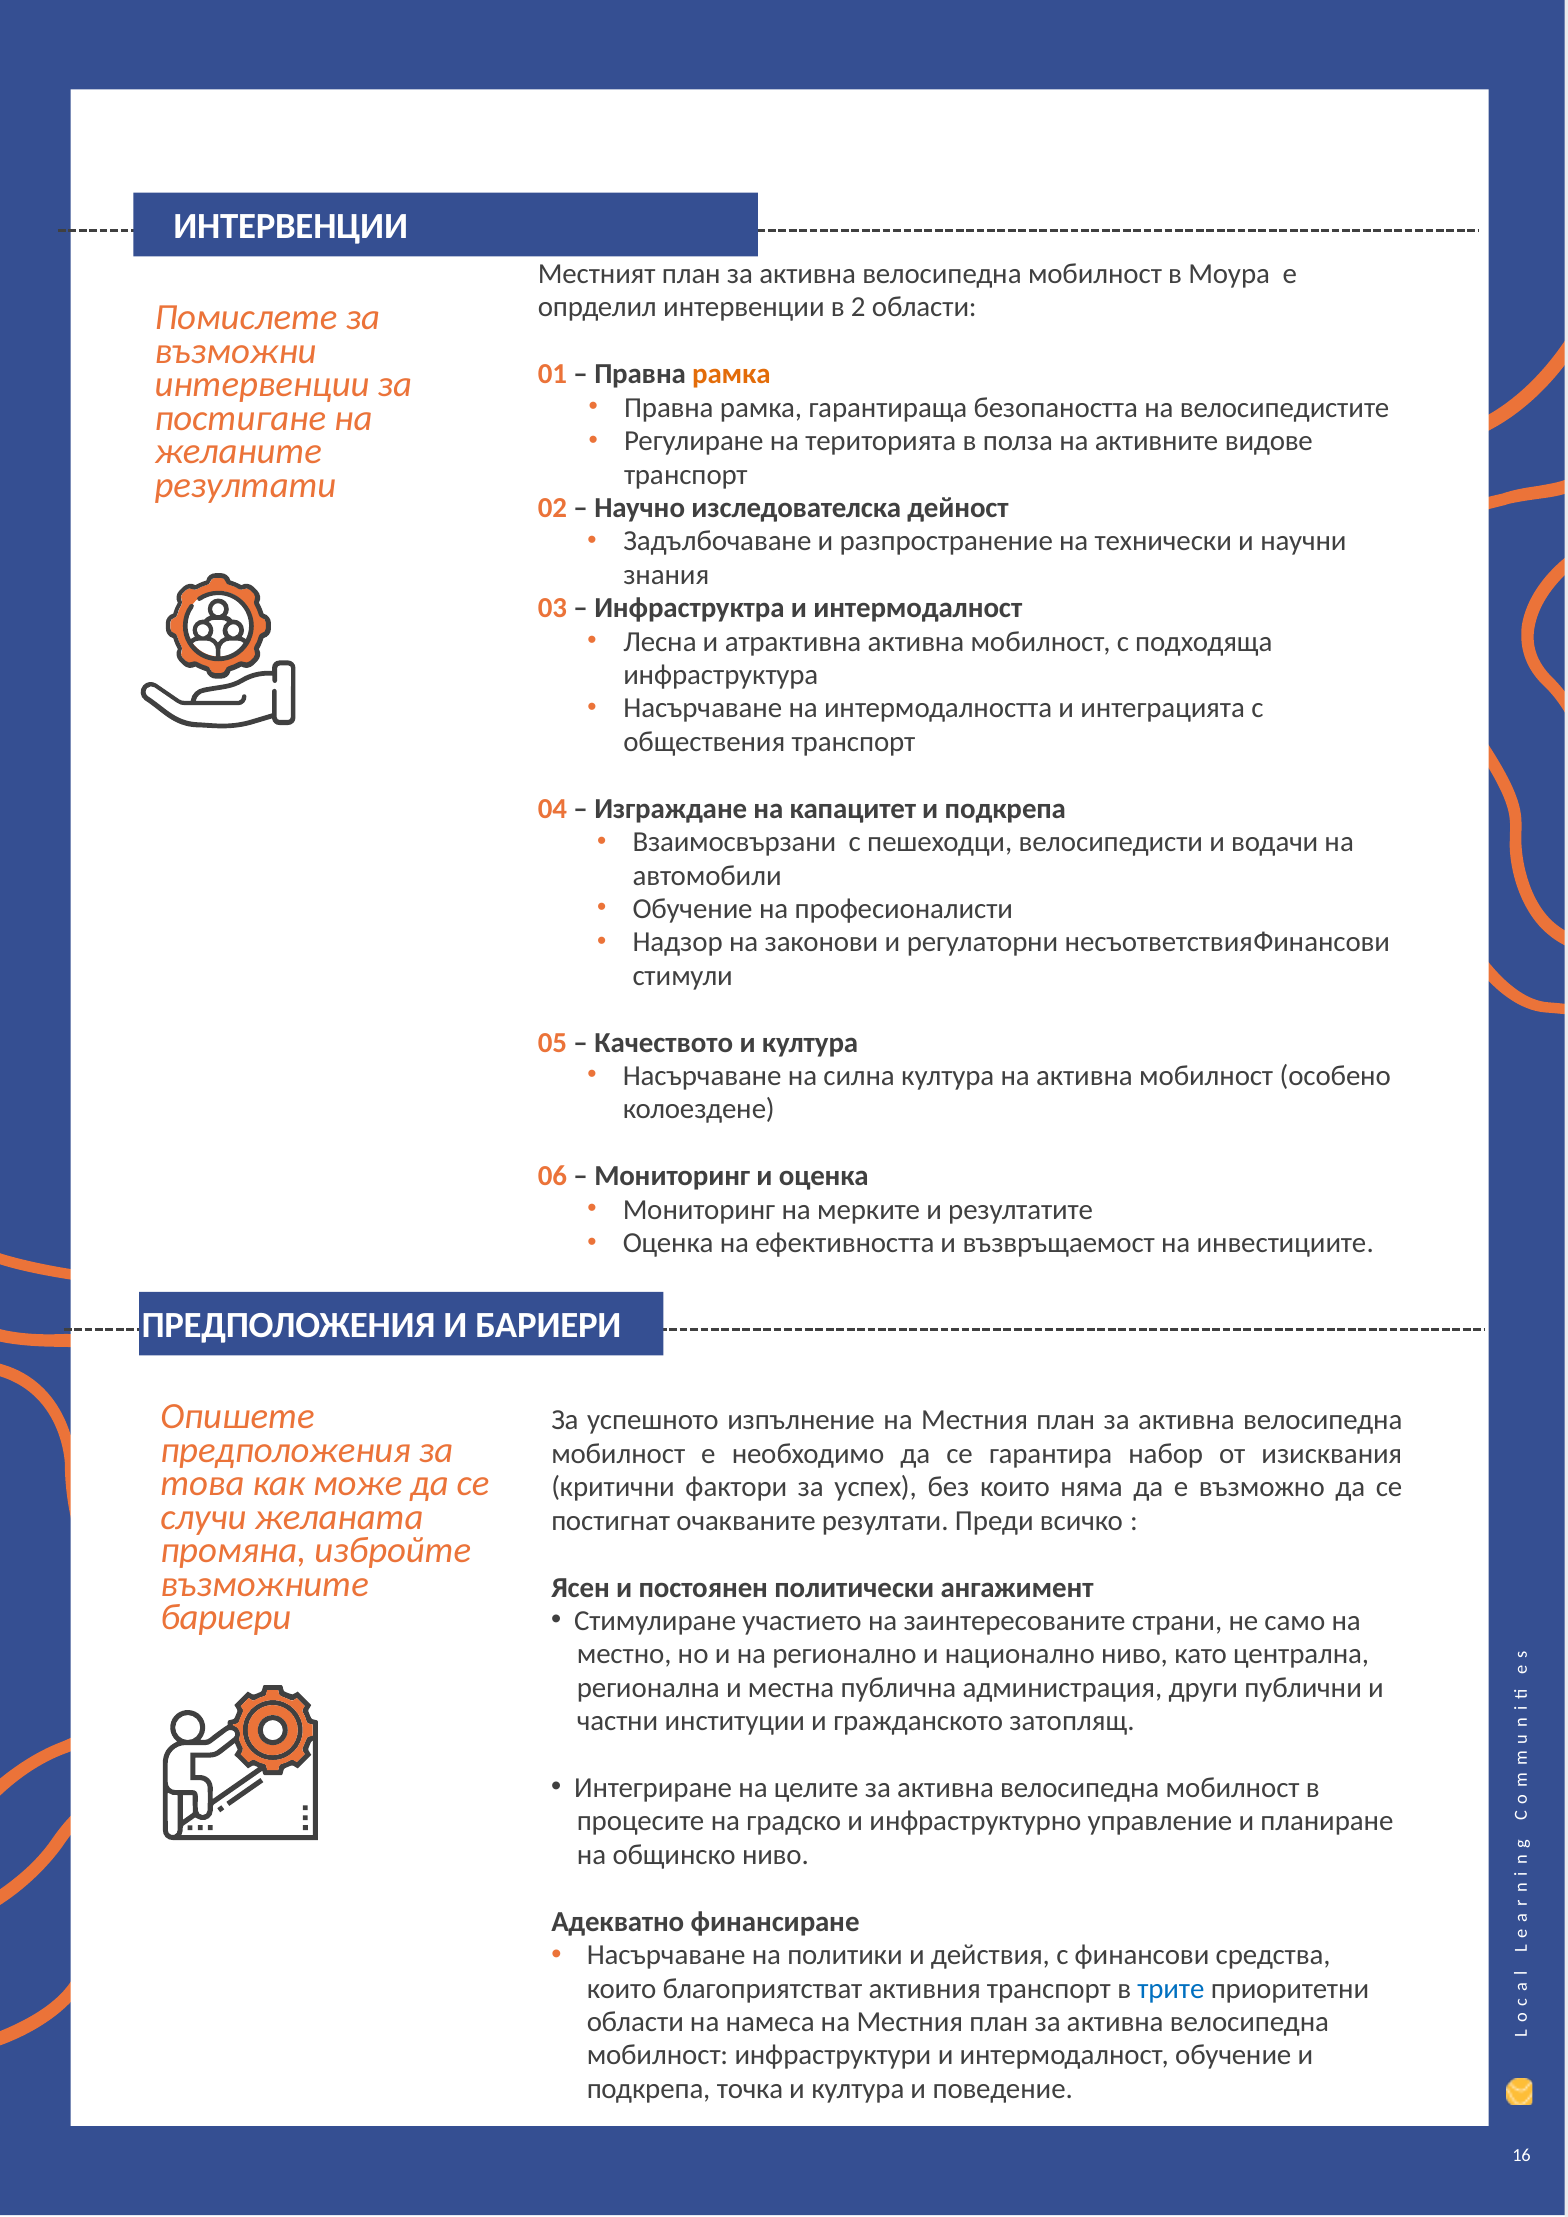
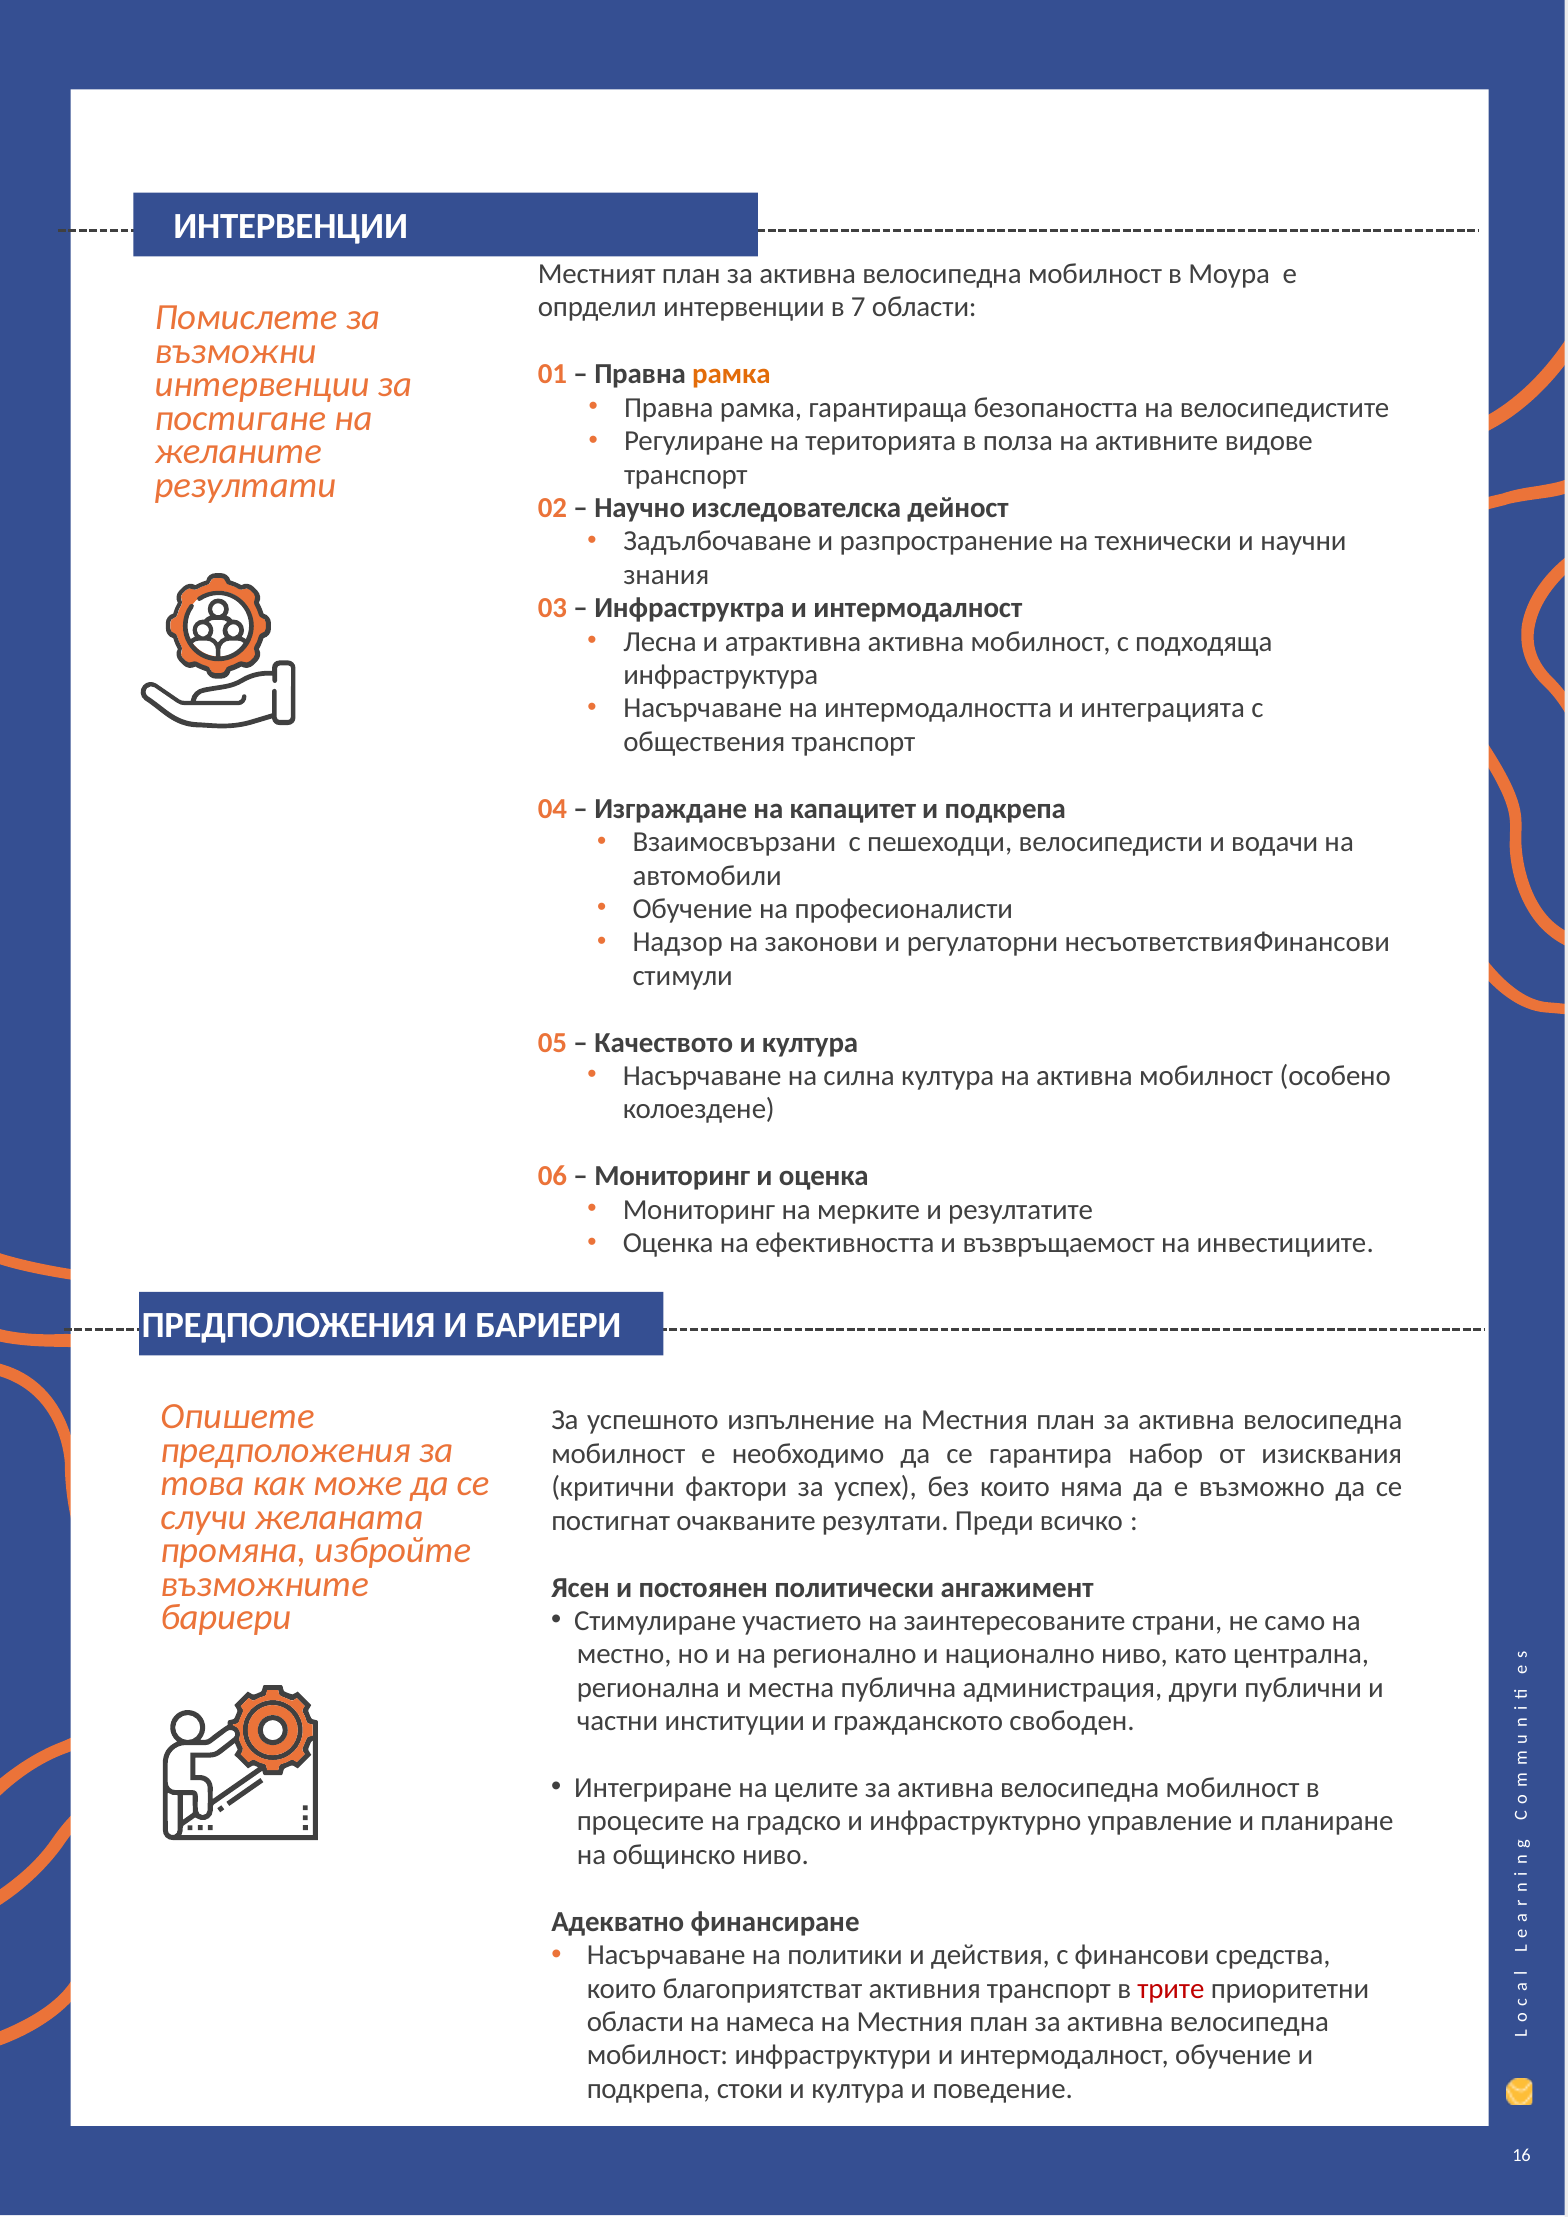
2: 2 -> 7
затоплящ: затоплящ -> свободен
трите colour: blue -> red
точка: точка -> стоки
